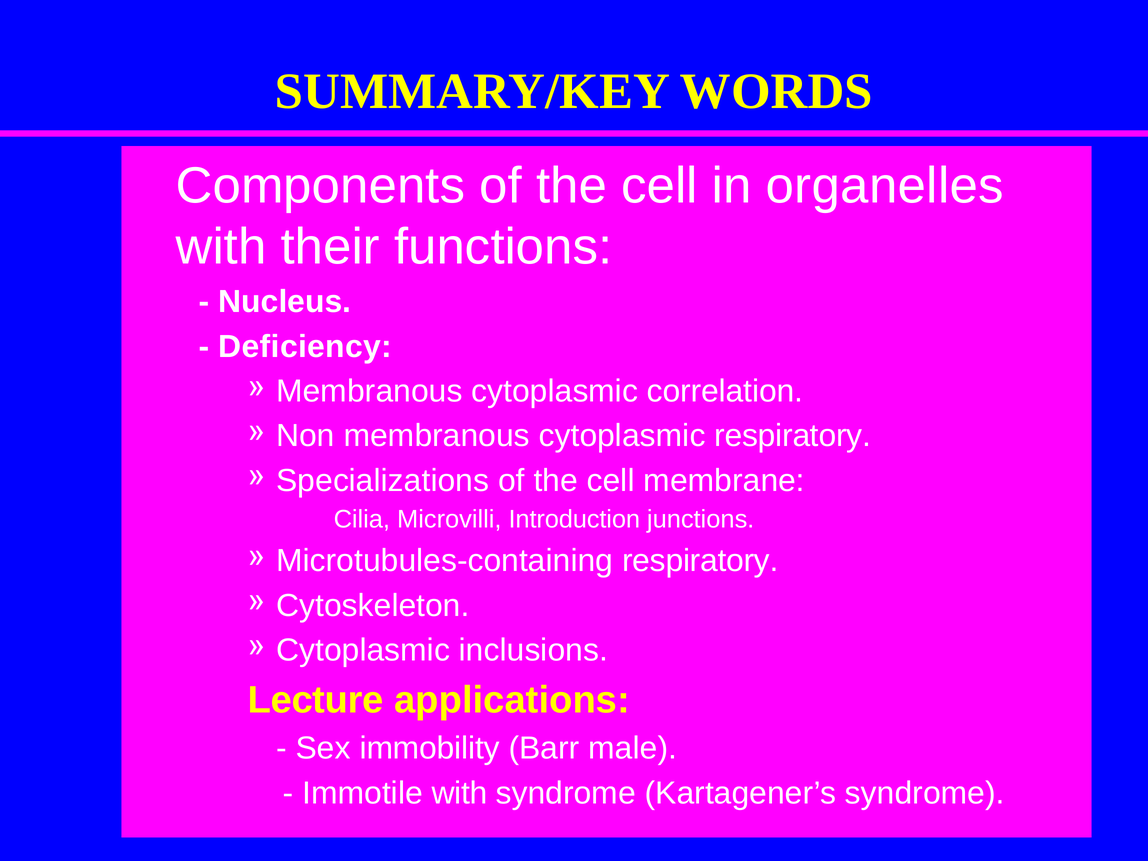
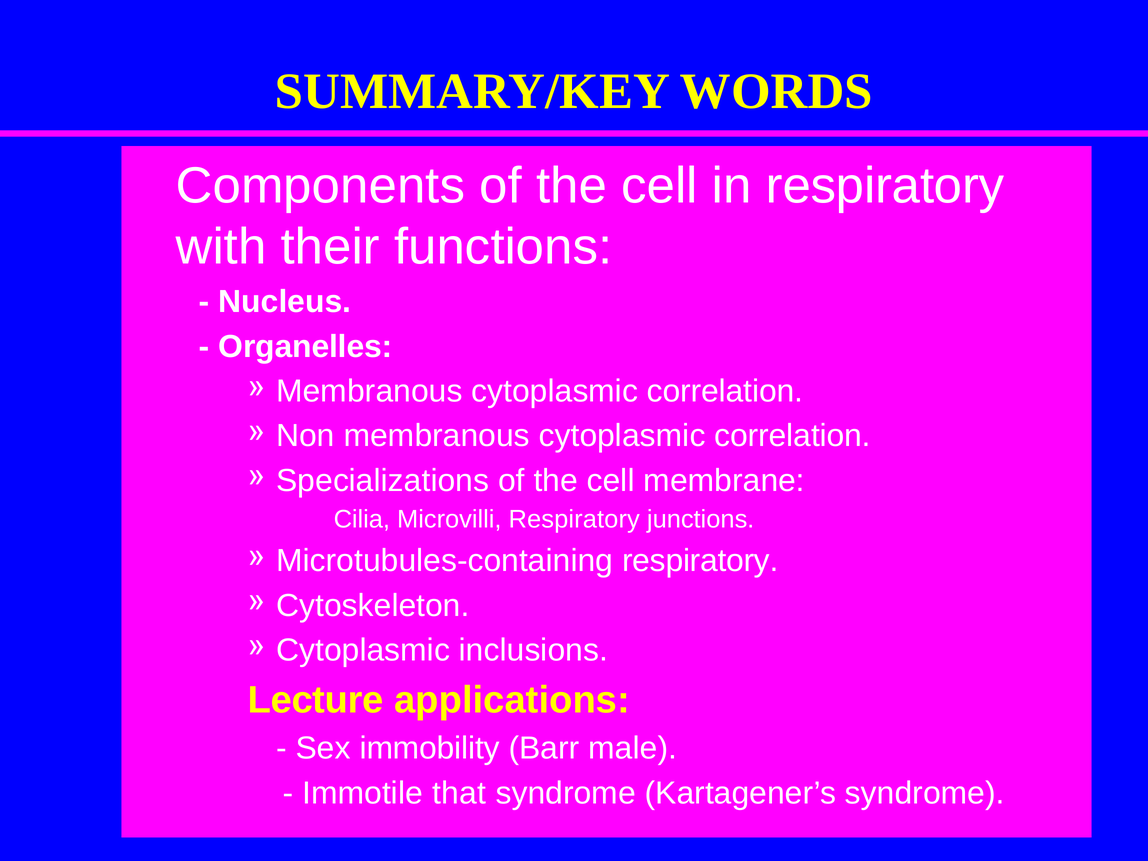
in organelles: organelles -> respiratory
Deficiency: Deficiency -> Organelles
Non membranous cytoplasmic respiratory: respiratory -> correlation
Microvilli Introduction: Introduction -> Respiratory
Immotile with: with -> that
